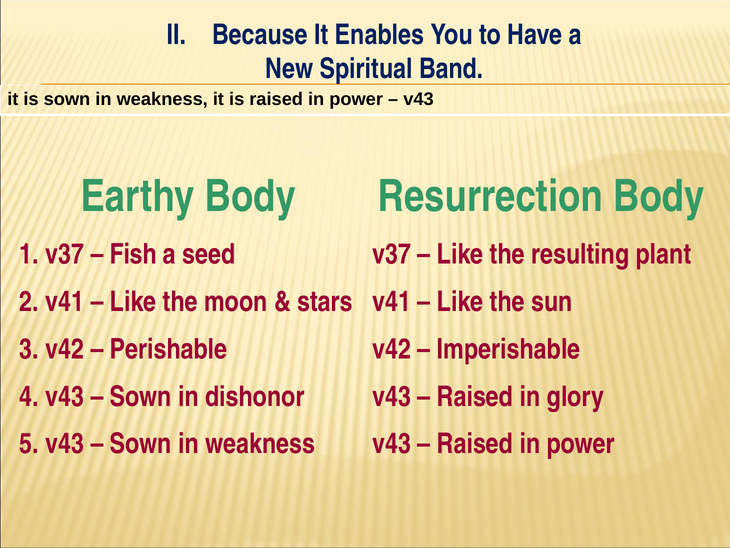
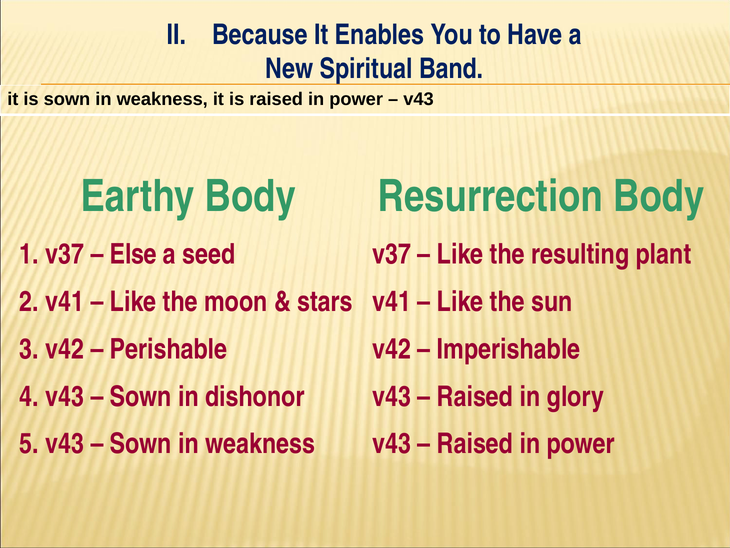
Fish: Fish -> Else
